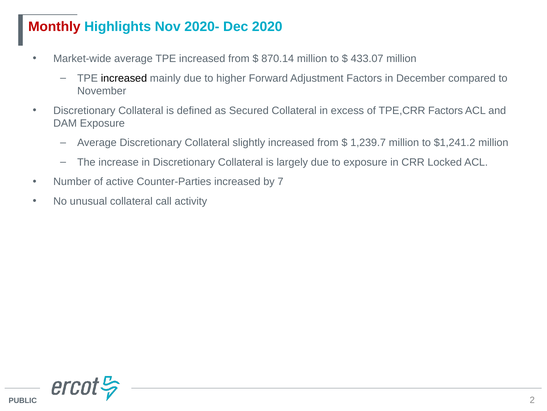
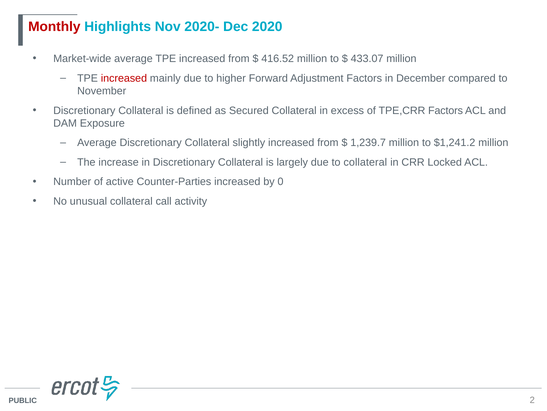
870.14: 870.14 -> 416.52
increased at (124, 78) colour: black -> red
to exposure: exposure -> collateral
7: 7 -> 0
